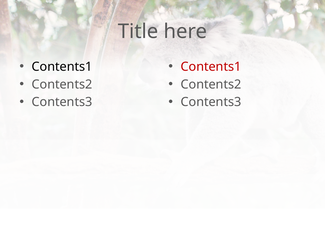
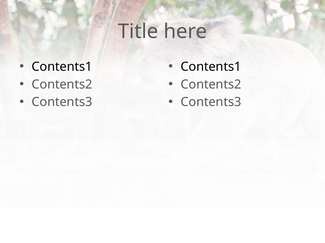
Contents1 at (211, 67) colour: red -> black
